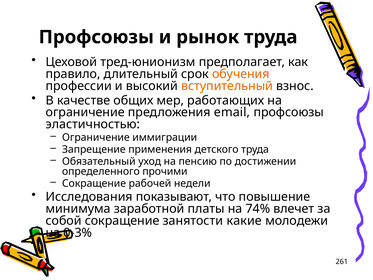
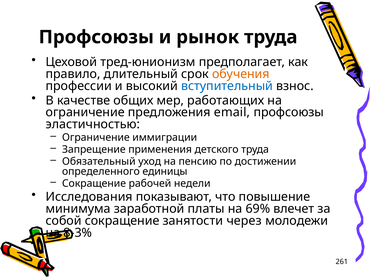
вступительный colour: orange -> blue
прочими: прочими -> единицы
74%: 74% -> 69%
какие: какие -> через
0-3%: 0-3% -> 8-3%
